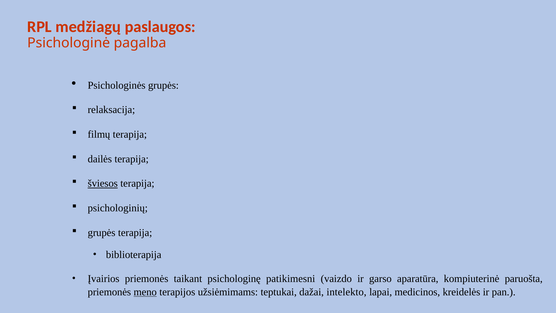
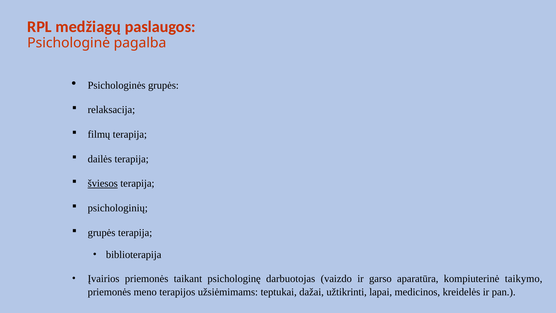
patikimesni: patikimesni -> darbuotojas
paruošta: paruošta -> taikymo
meno underline: present -> none
intelekto: intelekto -> užtikrinti
